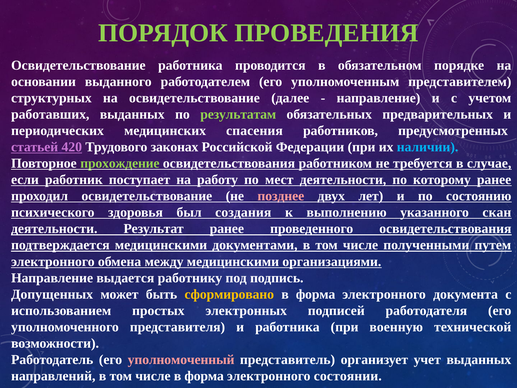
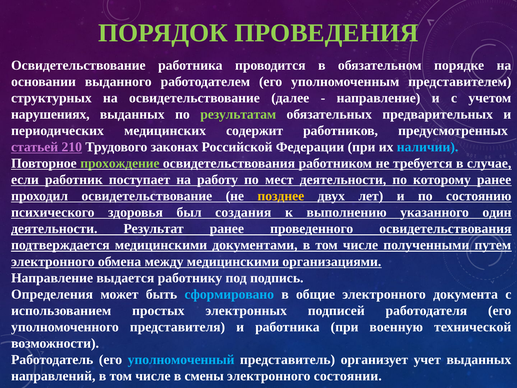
работавших: работавших -> нарушениях
спасения: спасения -> содержит
420: 420 -> 210
позднее colour: pink -> yellow
скан: скан -> один
Допущенных: Допущенных -> Определения
сформировано colour: yellow -> light blue
форма at (316, 294): форма -> общие
уполномоченный colour: pink -> light blue
числе в форма: форма -> смены
